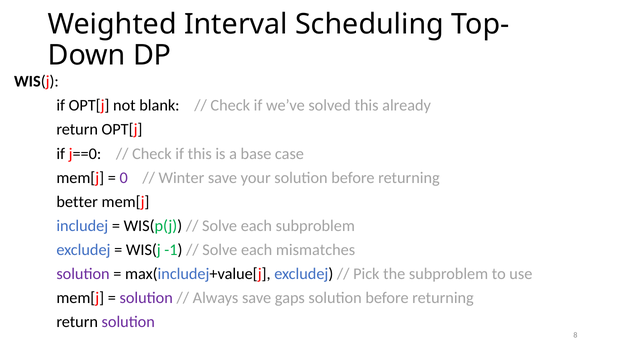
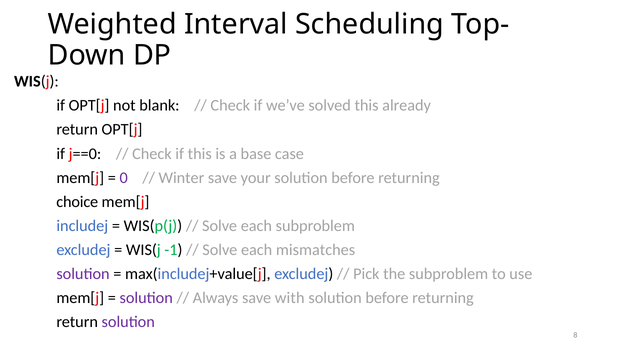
better: better -> choice
gaps: gaps -> with
